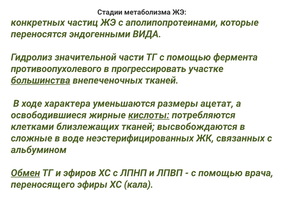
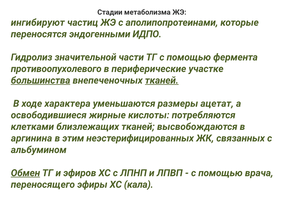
конкретных: конкретных -> ингибируют
ВИДА: ВИДА -> ИДПО
прогрессировать: прогрессировать -> периферические
тканей at (162, 81) underline: none -> present
кислоты underline: present -> none
сложные: сложные -> аргинина
воде: воде -> этим
